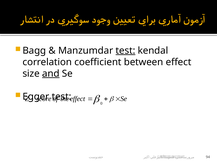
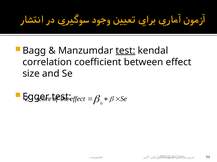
and underline: present -> none
